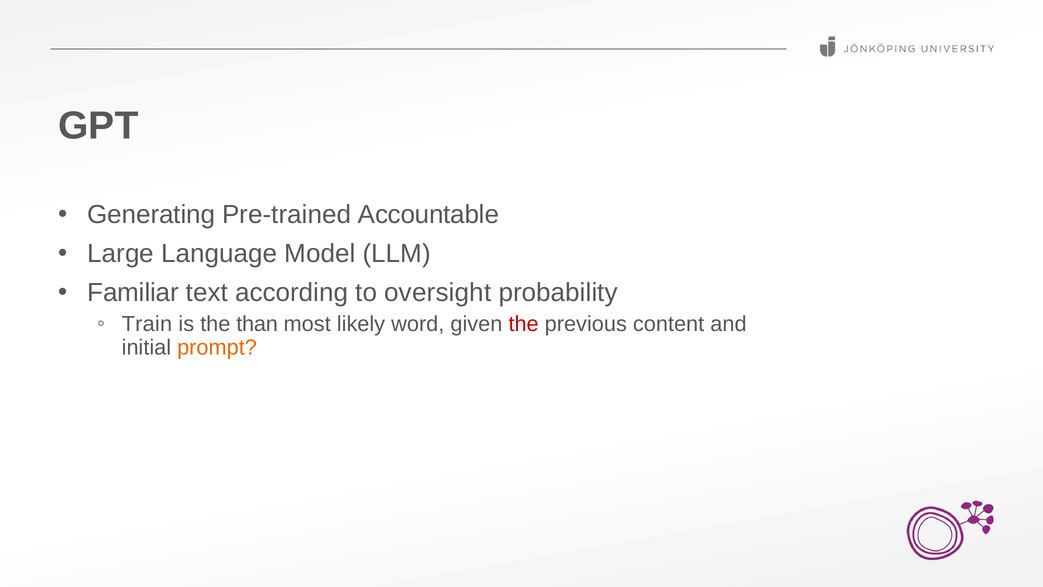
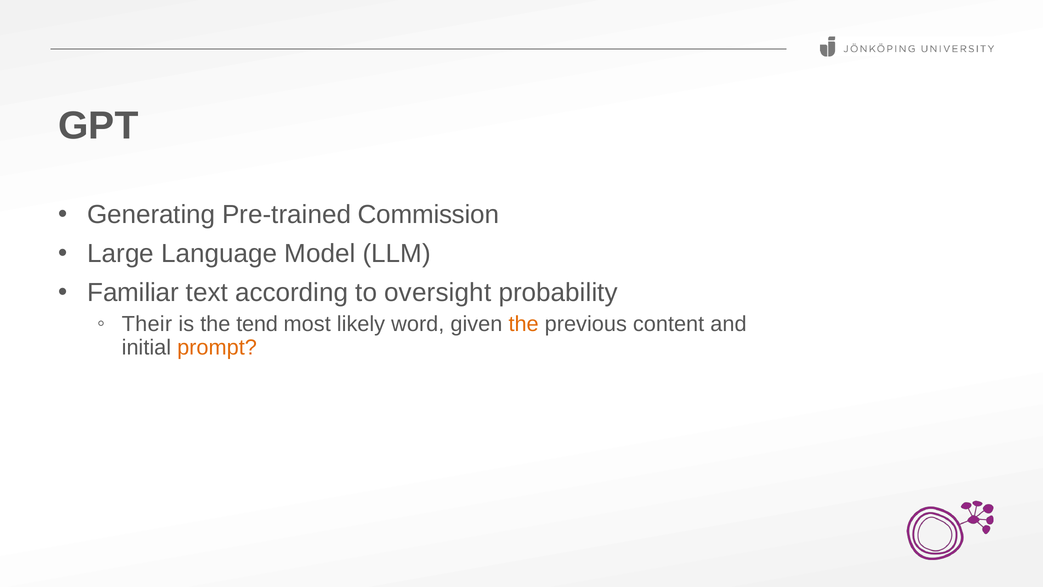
Accountable: Accountable -> Commission
Train: Train -> Their
than: than -> tend
the at (524, 324) colour: red -> orange
